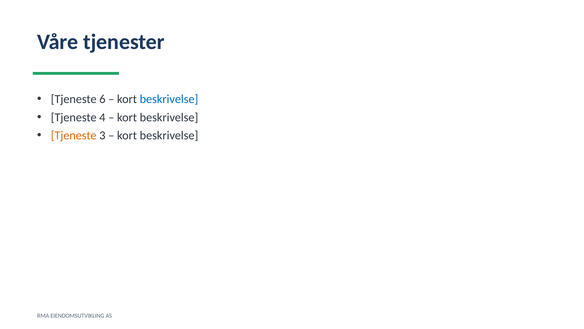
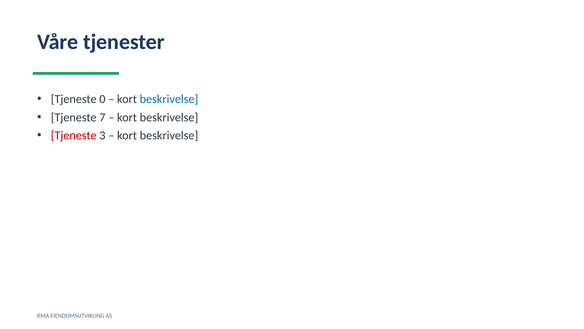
6: 6 -> 0
4: 4 -> 7
Tjeneste at (74, 135) colour: orange -> red
